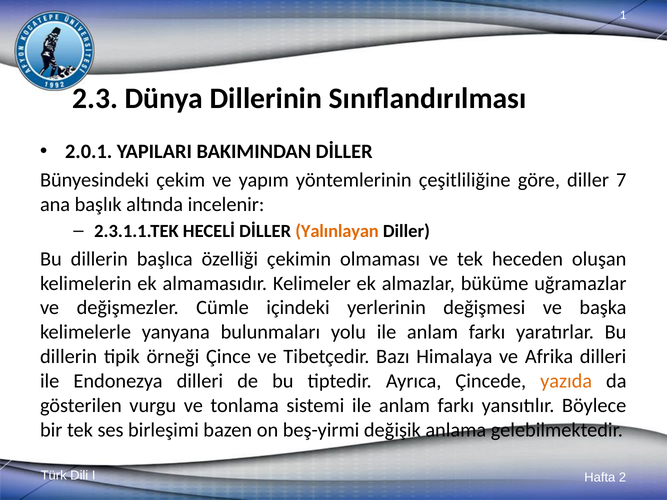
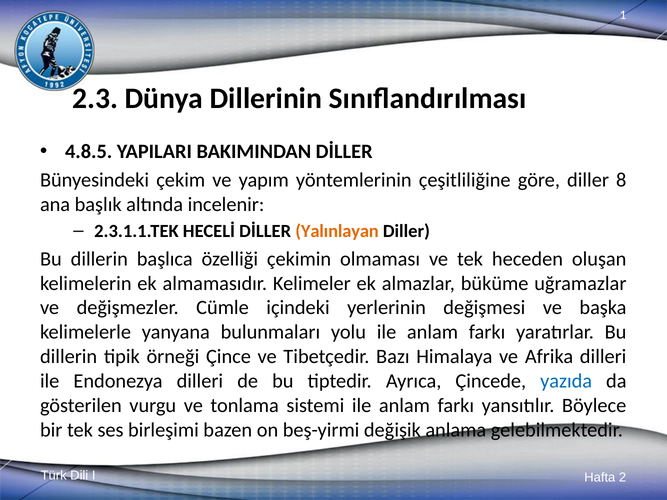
2.0.1: 2.0.1 -> 4.8.5
7: 7 -> 8
yazıda colour: orange -> blue
